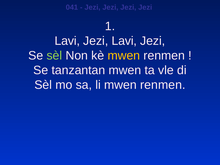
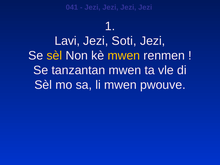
Jezi Lavi: Lavi -> Soti
sèl at (54, 56) colour: light green -> yellow
li mwen renmen: renmen -> pwouve
